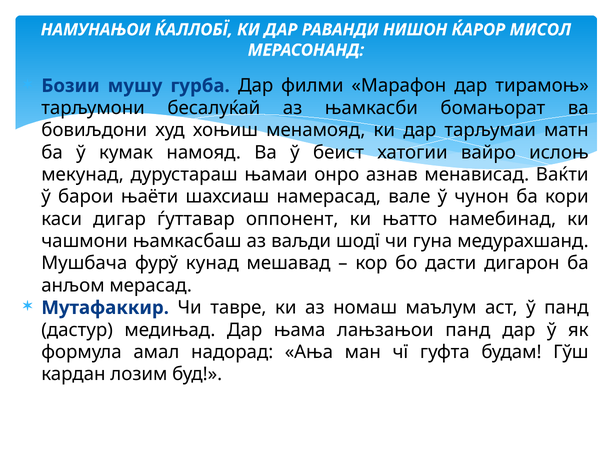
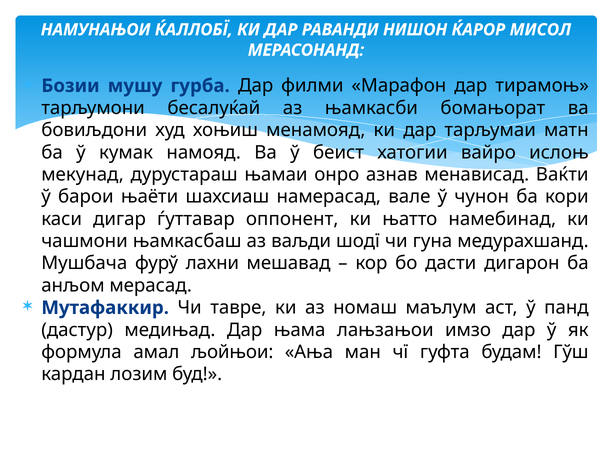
кунад: кунад -> лахни
лањзањои панд: панд -> имзо
надорад: надорад -> љойњои
